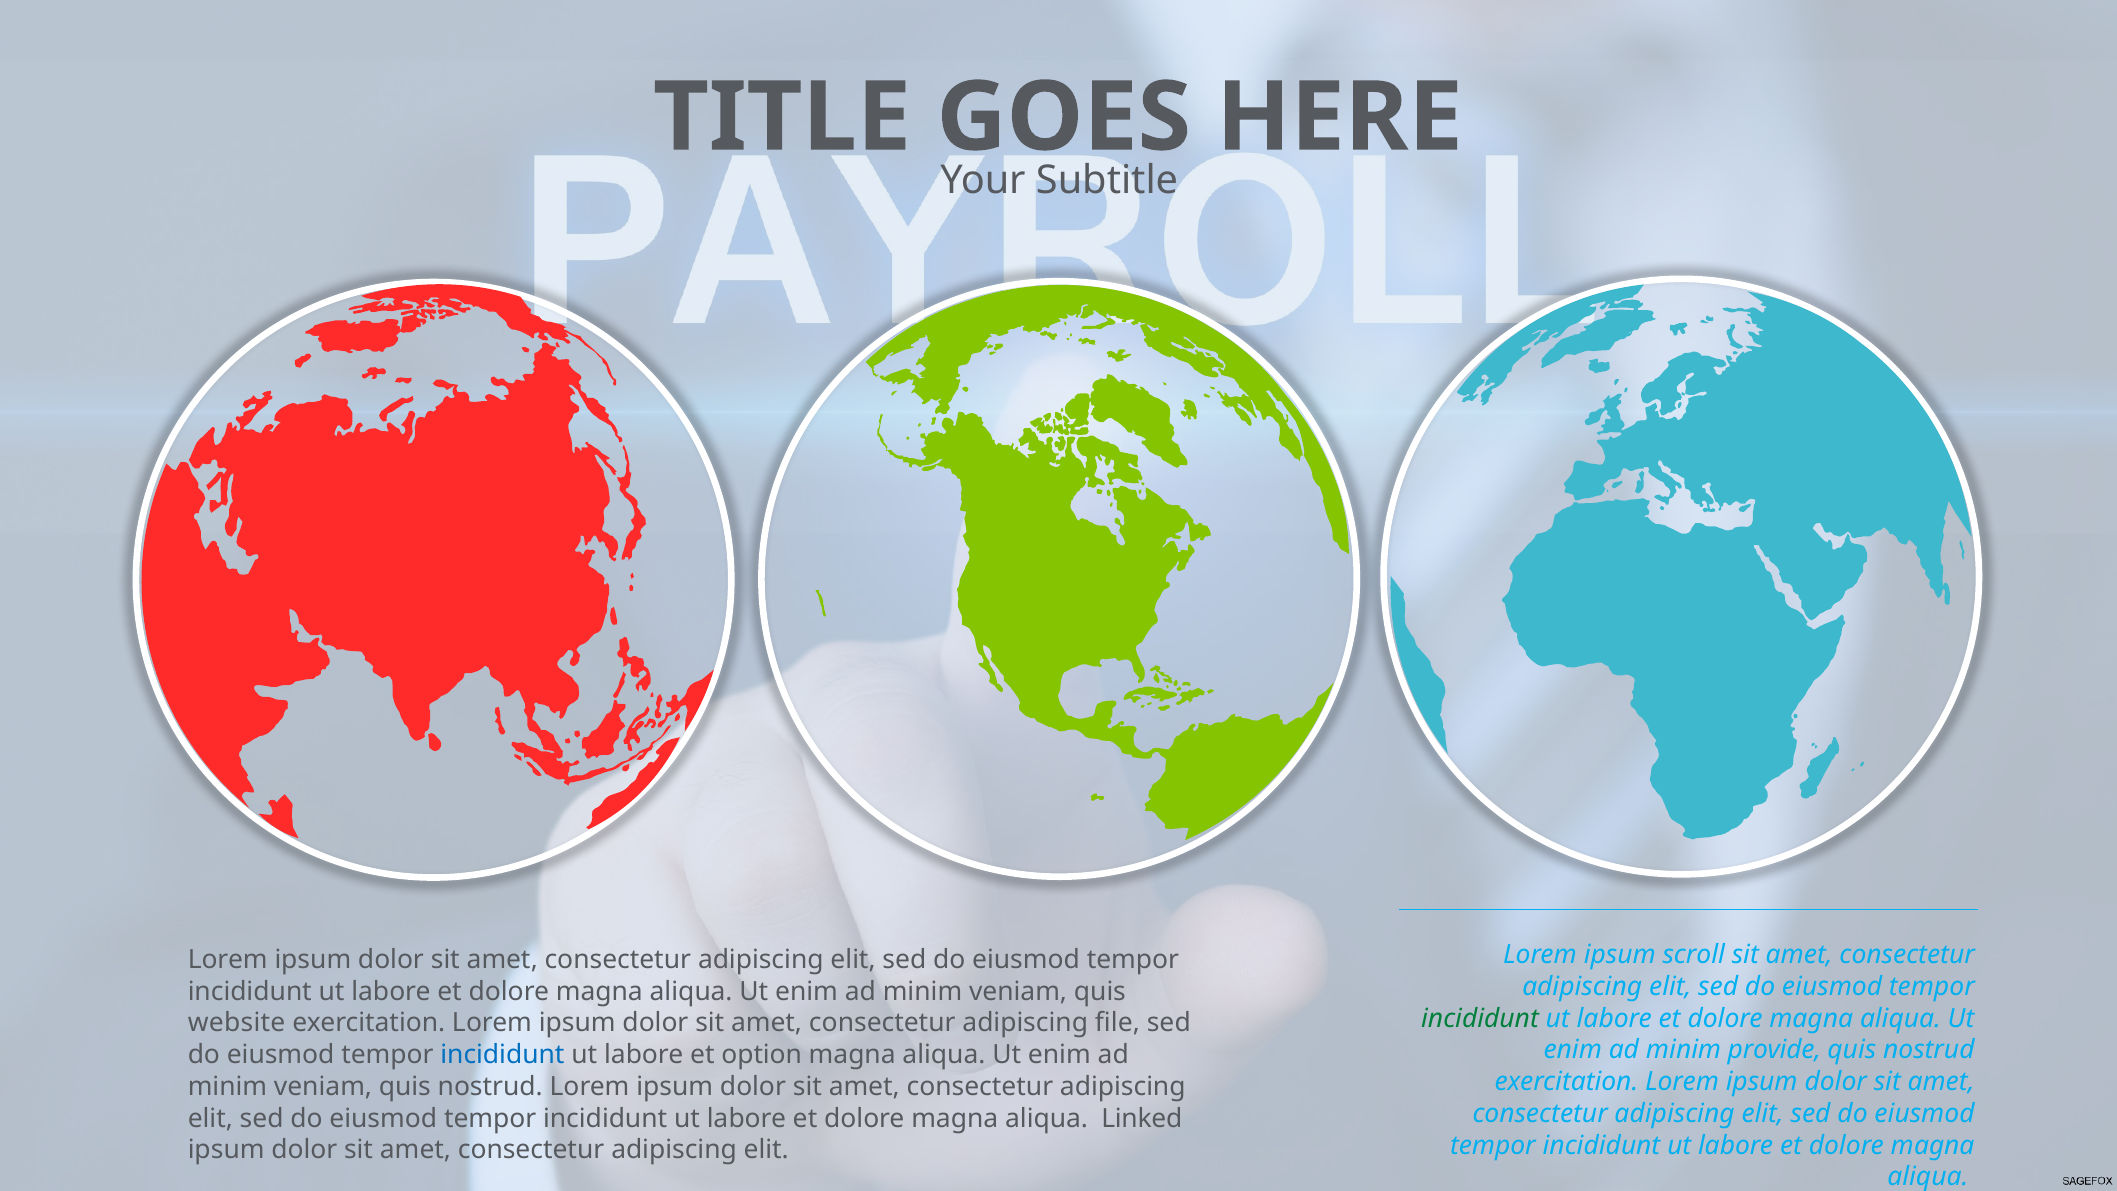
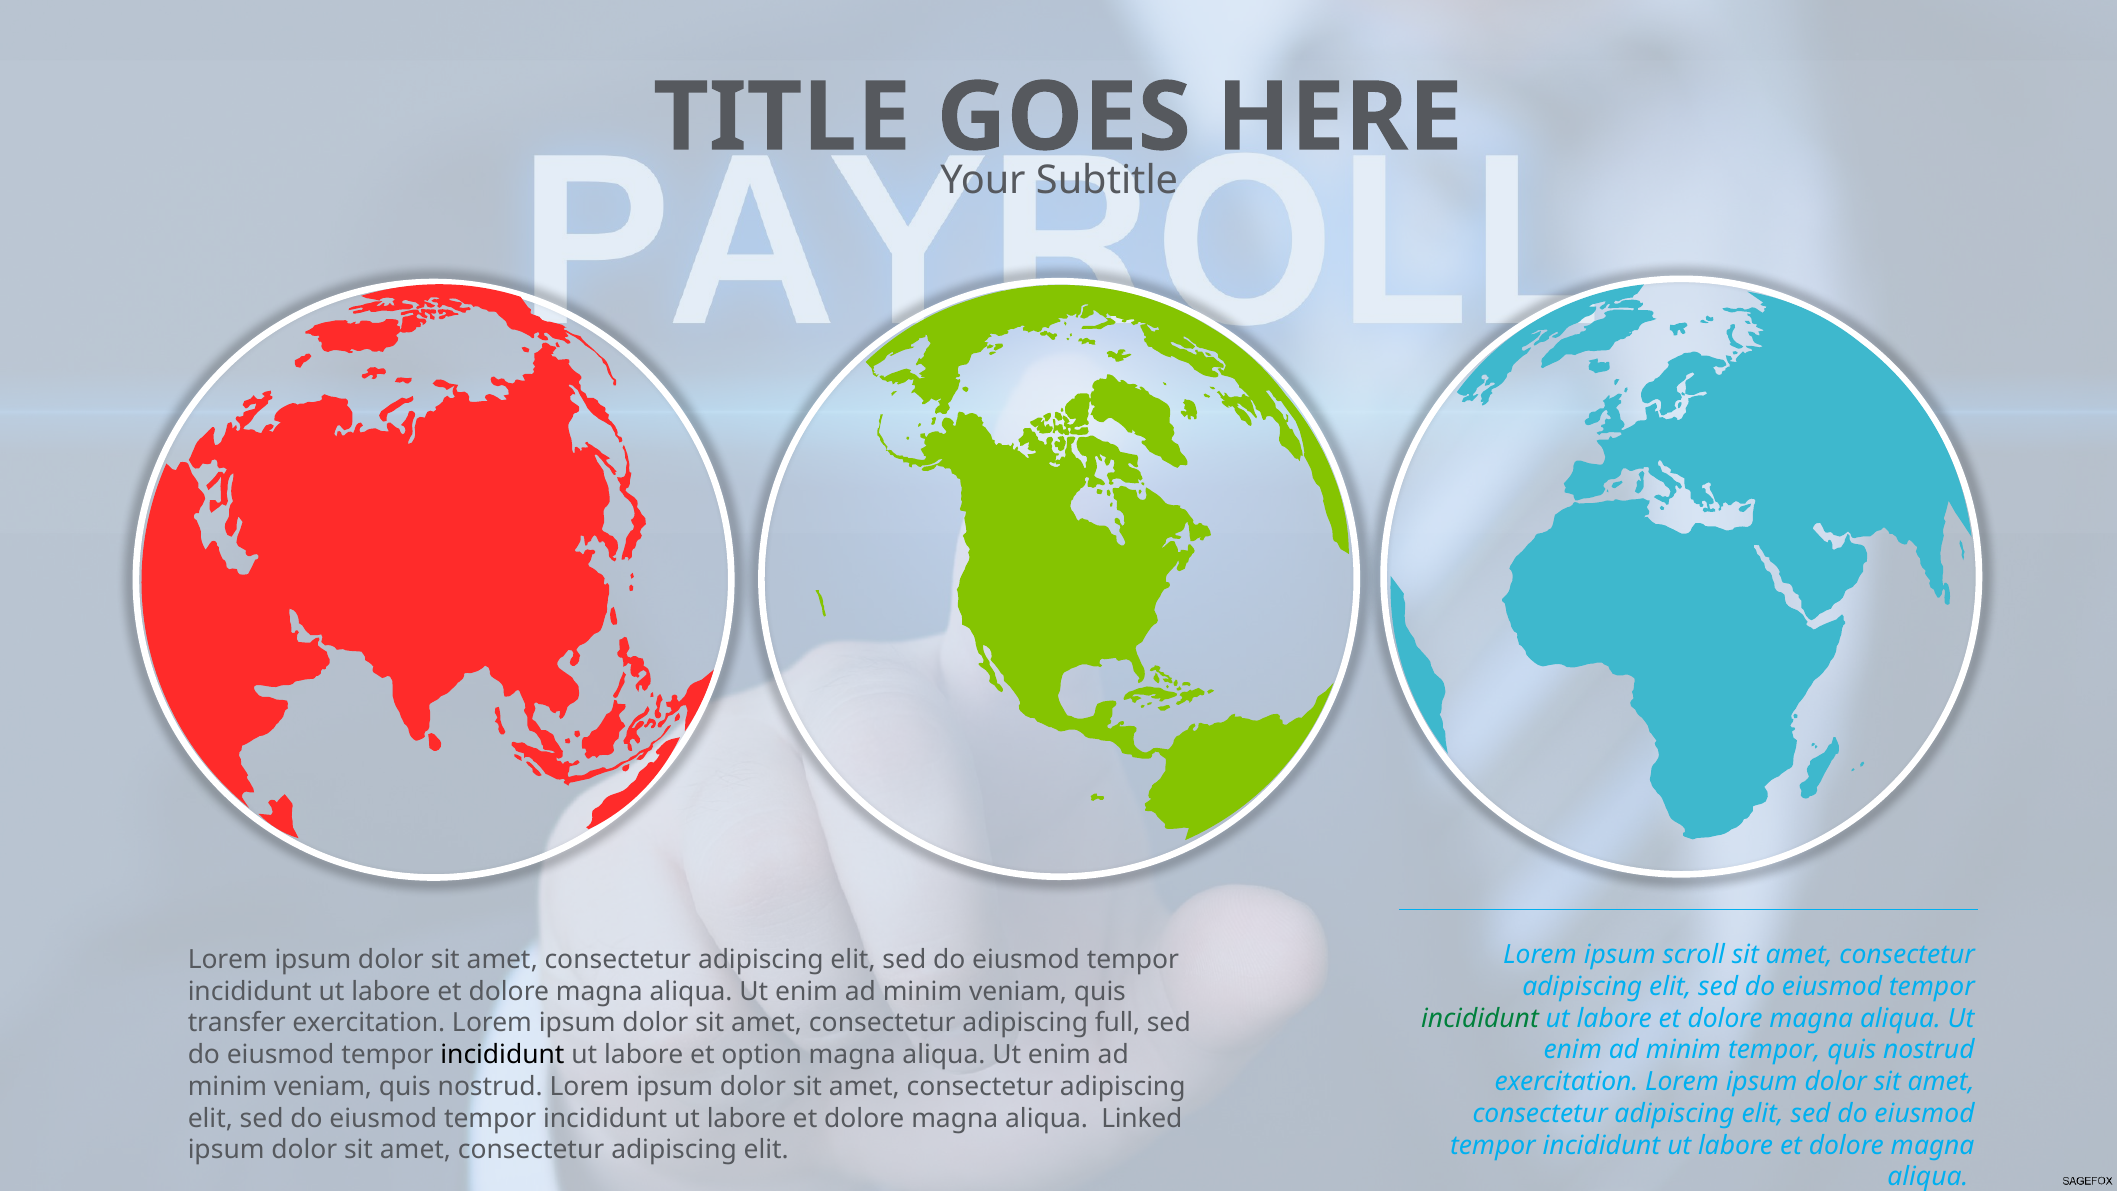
website: website -> transfer
file: file -> full
minim provide: provide -> tempor
incididunt at (502, 1055) colour: blue -> black
